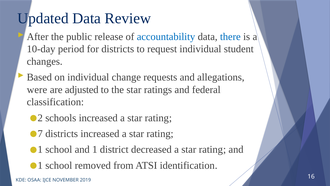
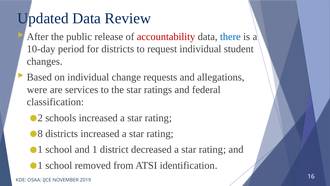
accountability colour: blue -> red
adjusted: adjusted -> services
7: 7 -> 8
